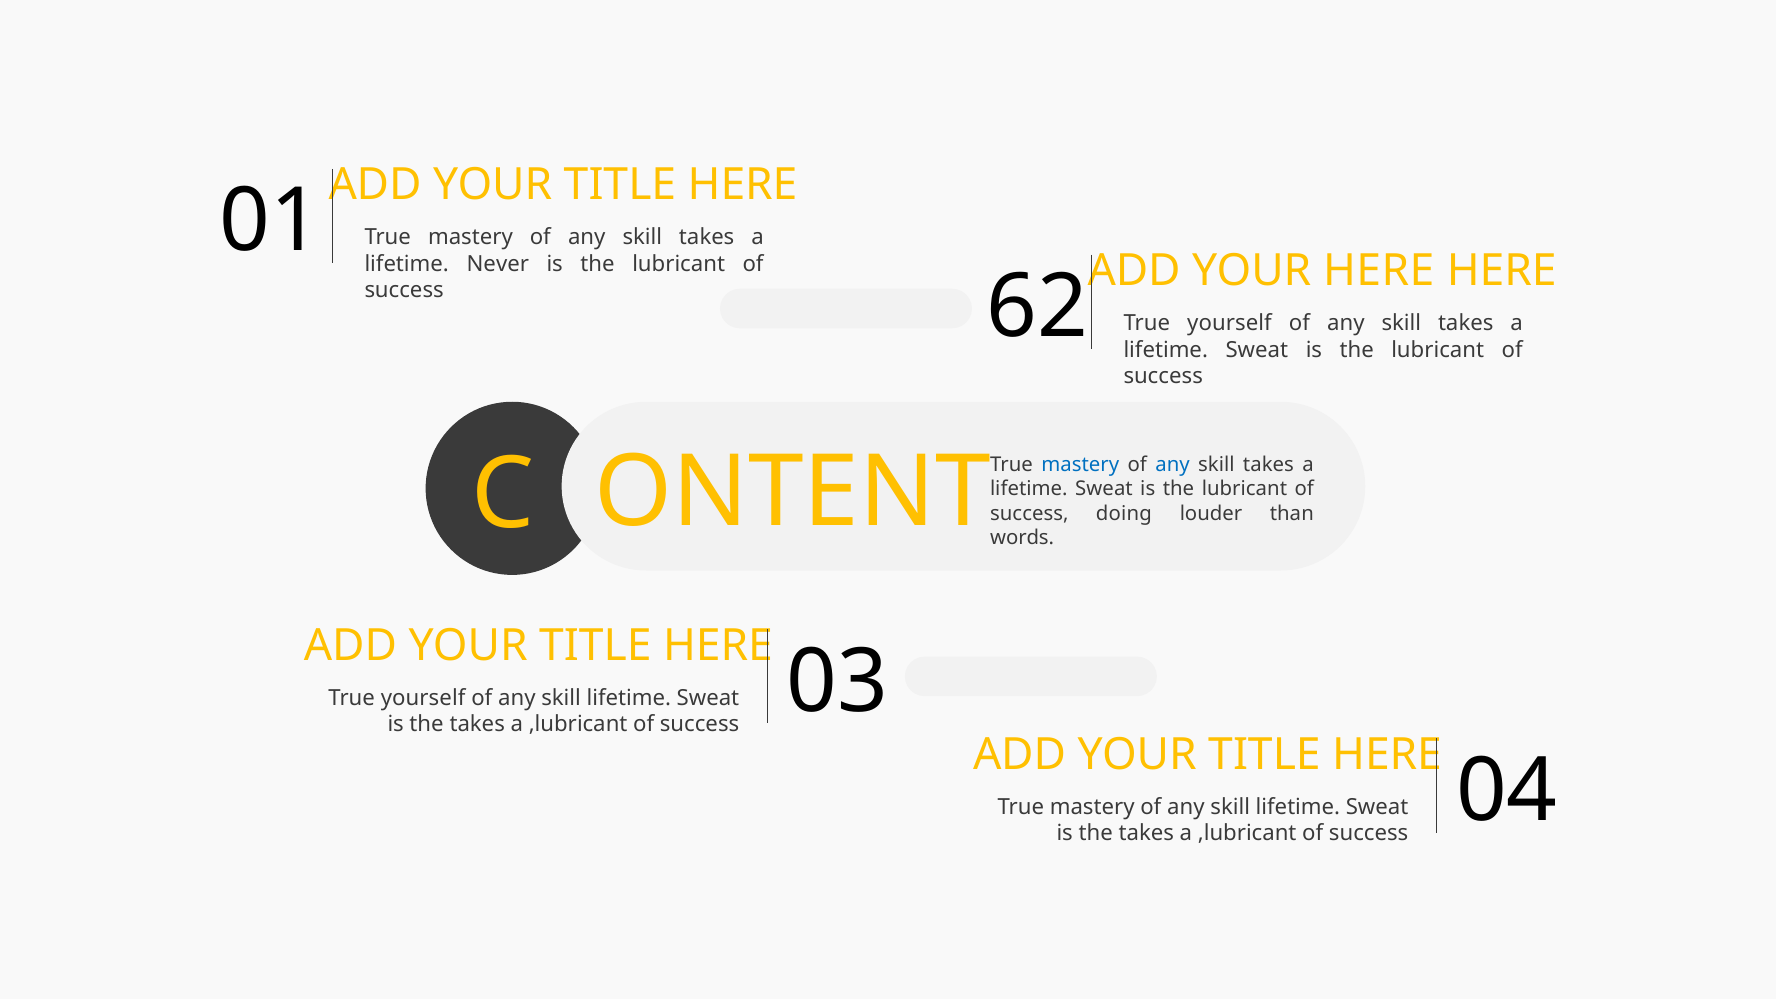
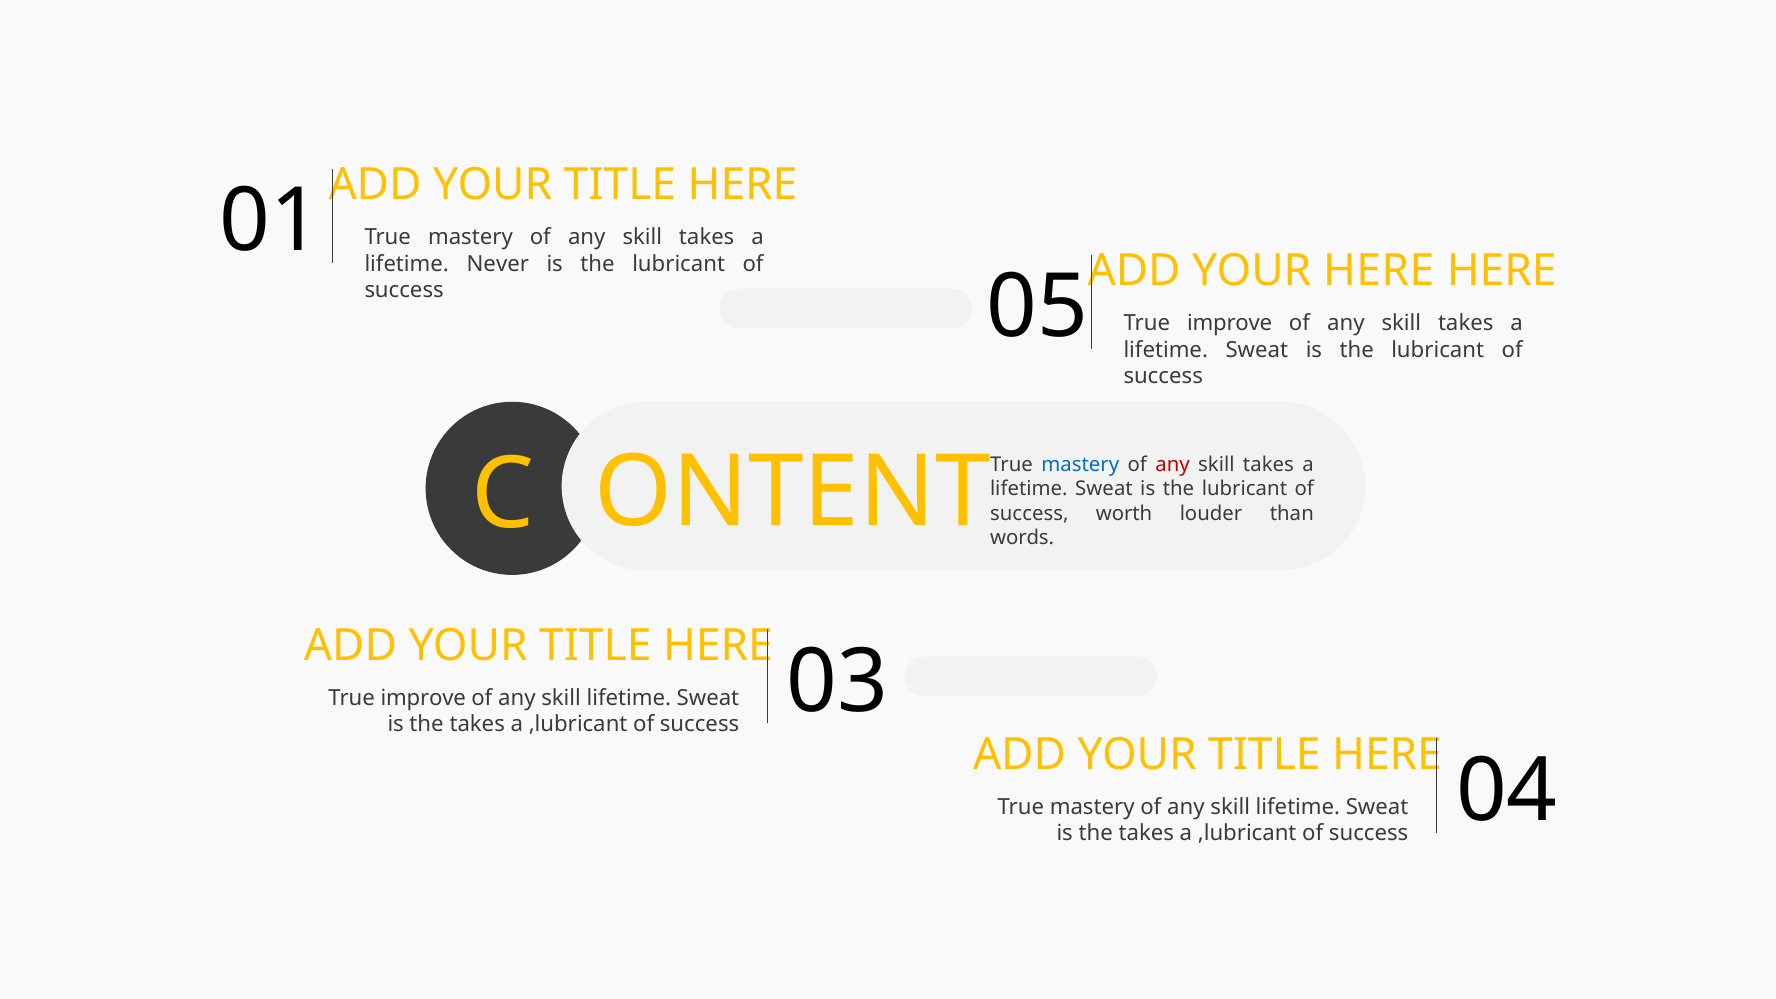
62: 62 -> 05
yourself at (1230, 323): yourself -> improve
any at (1173, 465) colour: blue -> red
doing: doing -> worth
yourself at (423, 698): yourself -> improve
